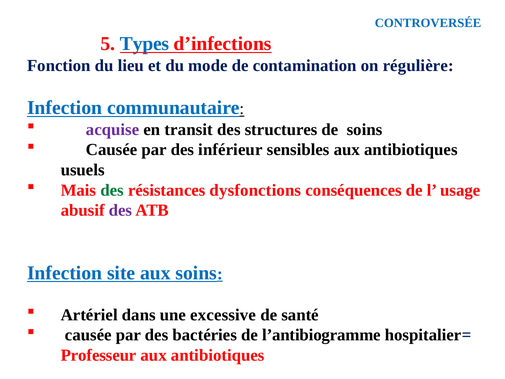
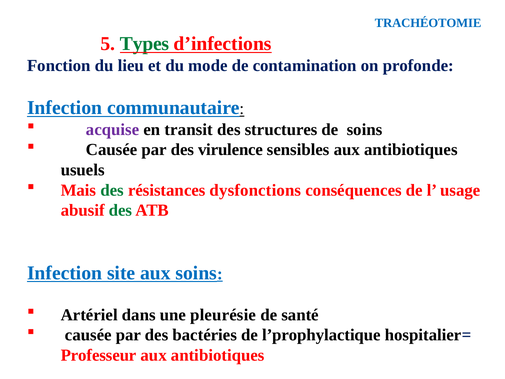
CONTROVERSÉE: CONTROVERSÉE -> TRACHÉOTOMIE
Types colour: blue -> green
régulière: régulière -> profonde
inférieur: inférieur -> virulence
des at (121, 210) colour: purple -> green
excessive: excessive -> pleurésie
l’antibiogramme: l’antibiogramme -> l’prophylactique
